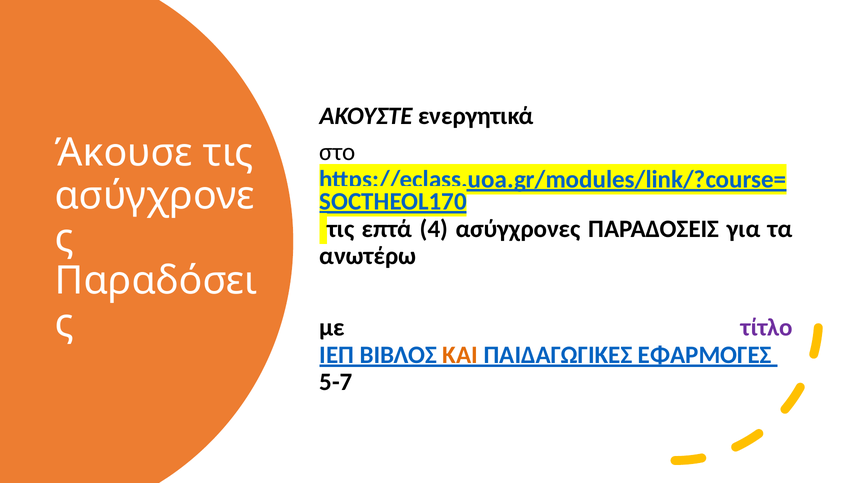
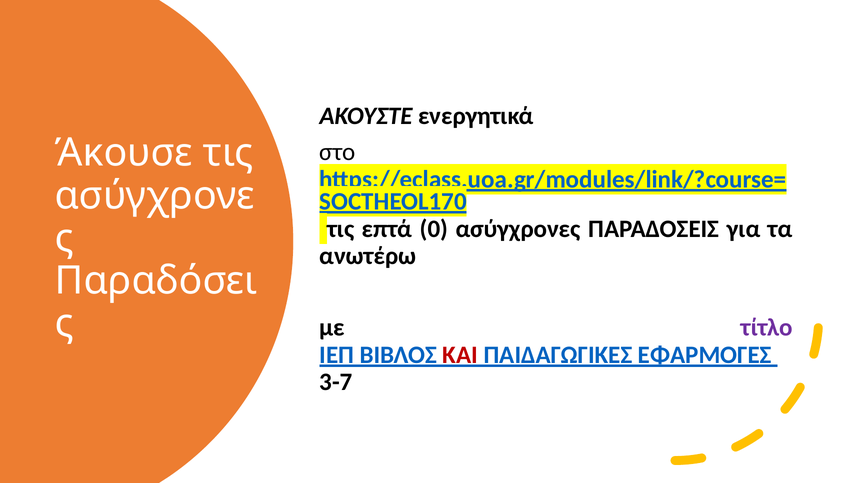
4: 4 -> 0
ΚΑΙ colour: orange -> red
5-7: 5-7 -> 3-7
